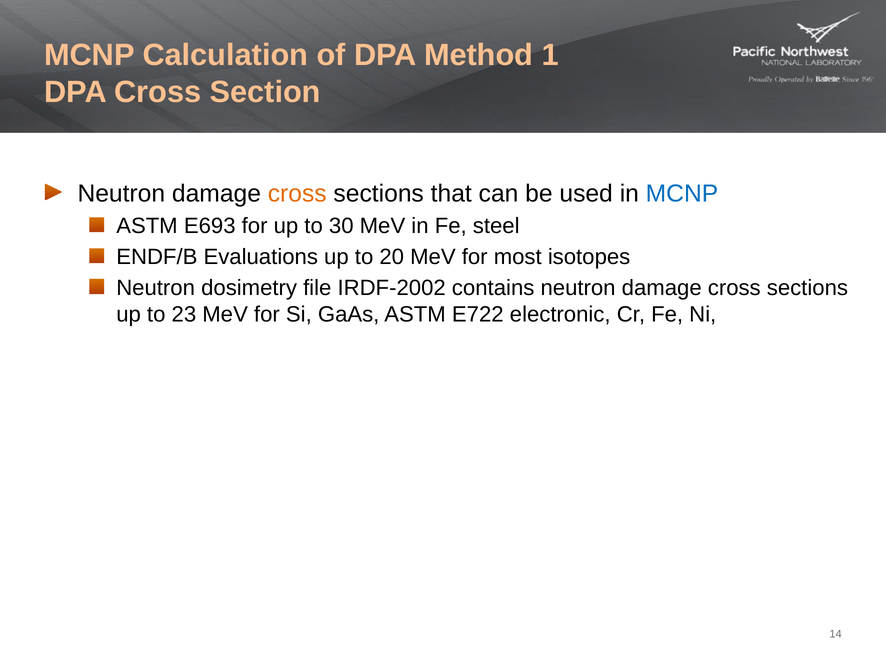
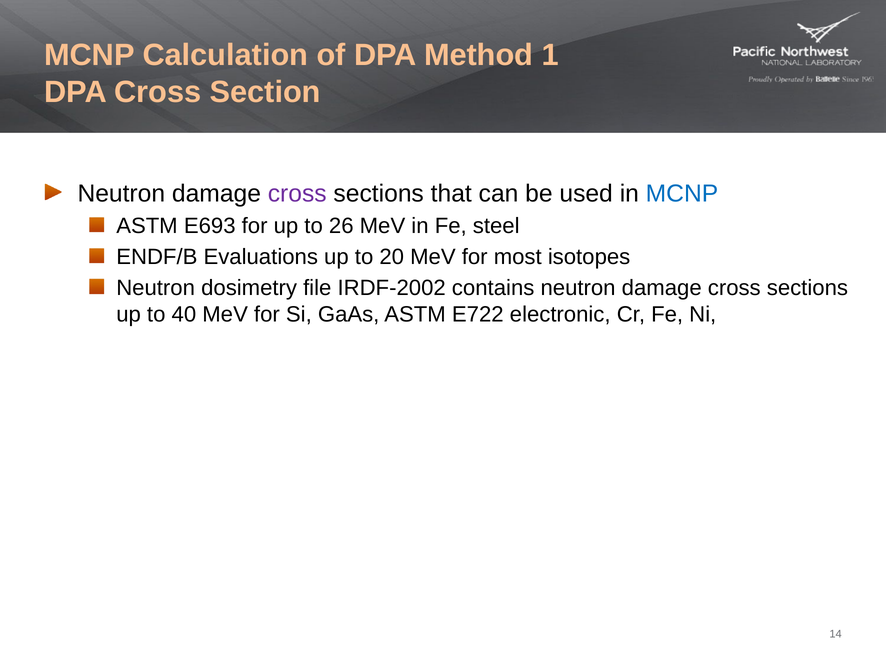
cross at (297, 194) colour: orange -> purple
30: 30 -> 26
23: 23 -> 40
